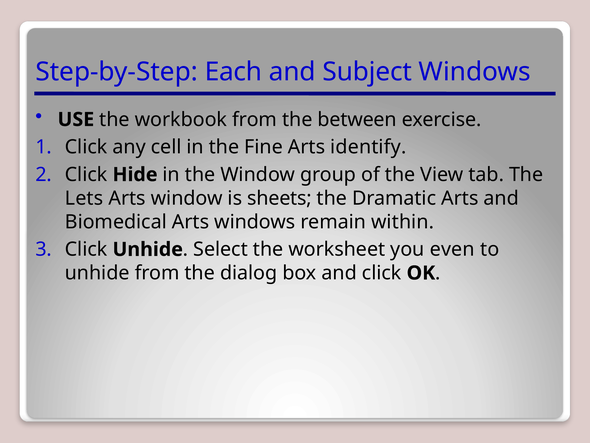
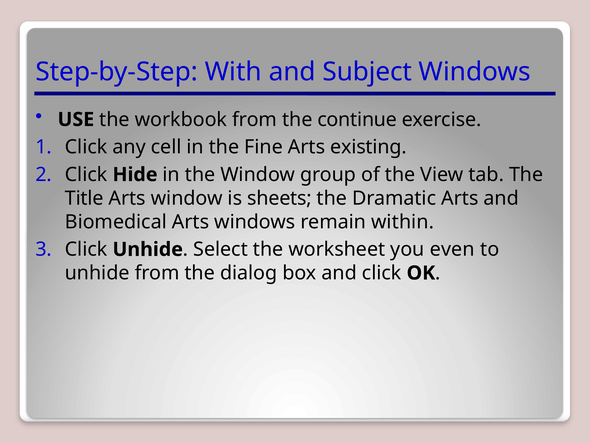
Each: Each -> With
between: between -> continue
identify: identify -> existing
Lets: Lets -> Title
